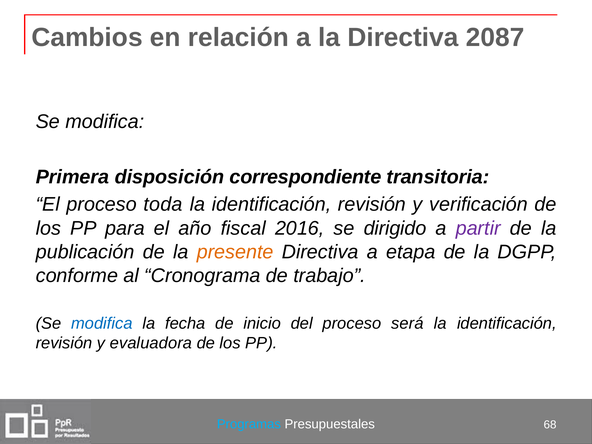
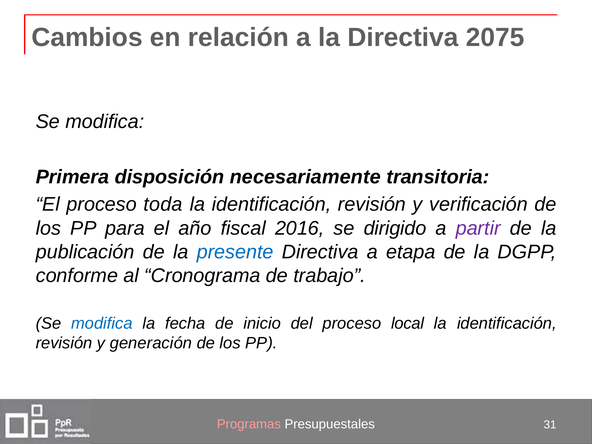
2087: 2087 -> 2075
correspondiente: correspondiente -> necesariamente
presente colour: orange -> blue
será: será -> local
evaluadora: evaluadora -> generación
Programas colour: light blue -> pink
68: 68 -> 31
